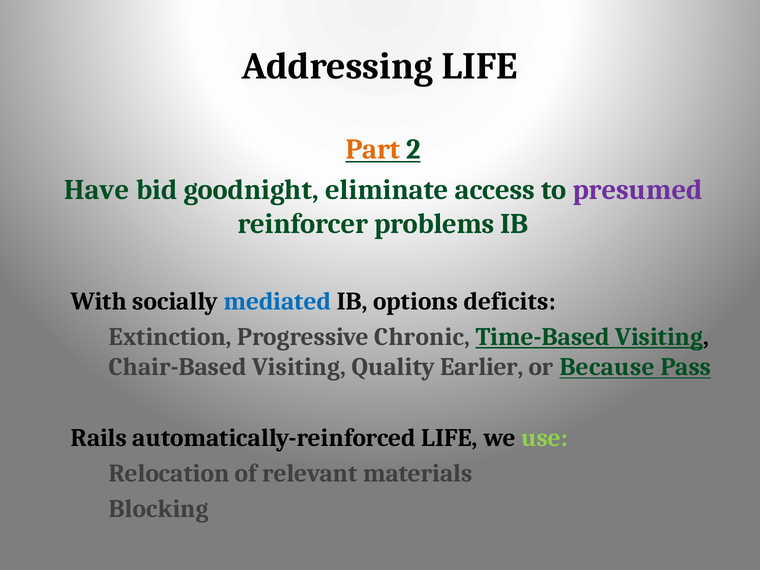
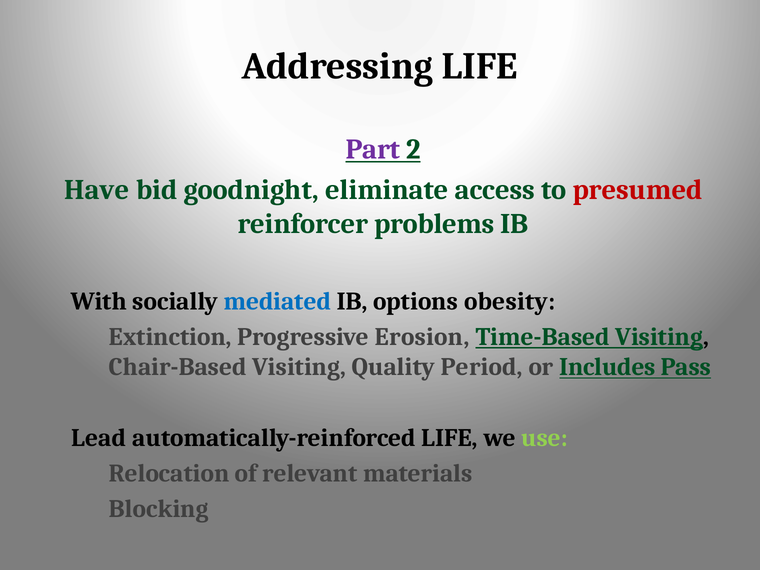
Part colour: orange -> purple
presumed colour: purple -> red
deficits: deficits -> obesity
Chronic: Chronic -> Erosion
Earlier: Earlier -> Period
Because: Because -> Includes
Rails: Rails -> Lead
